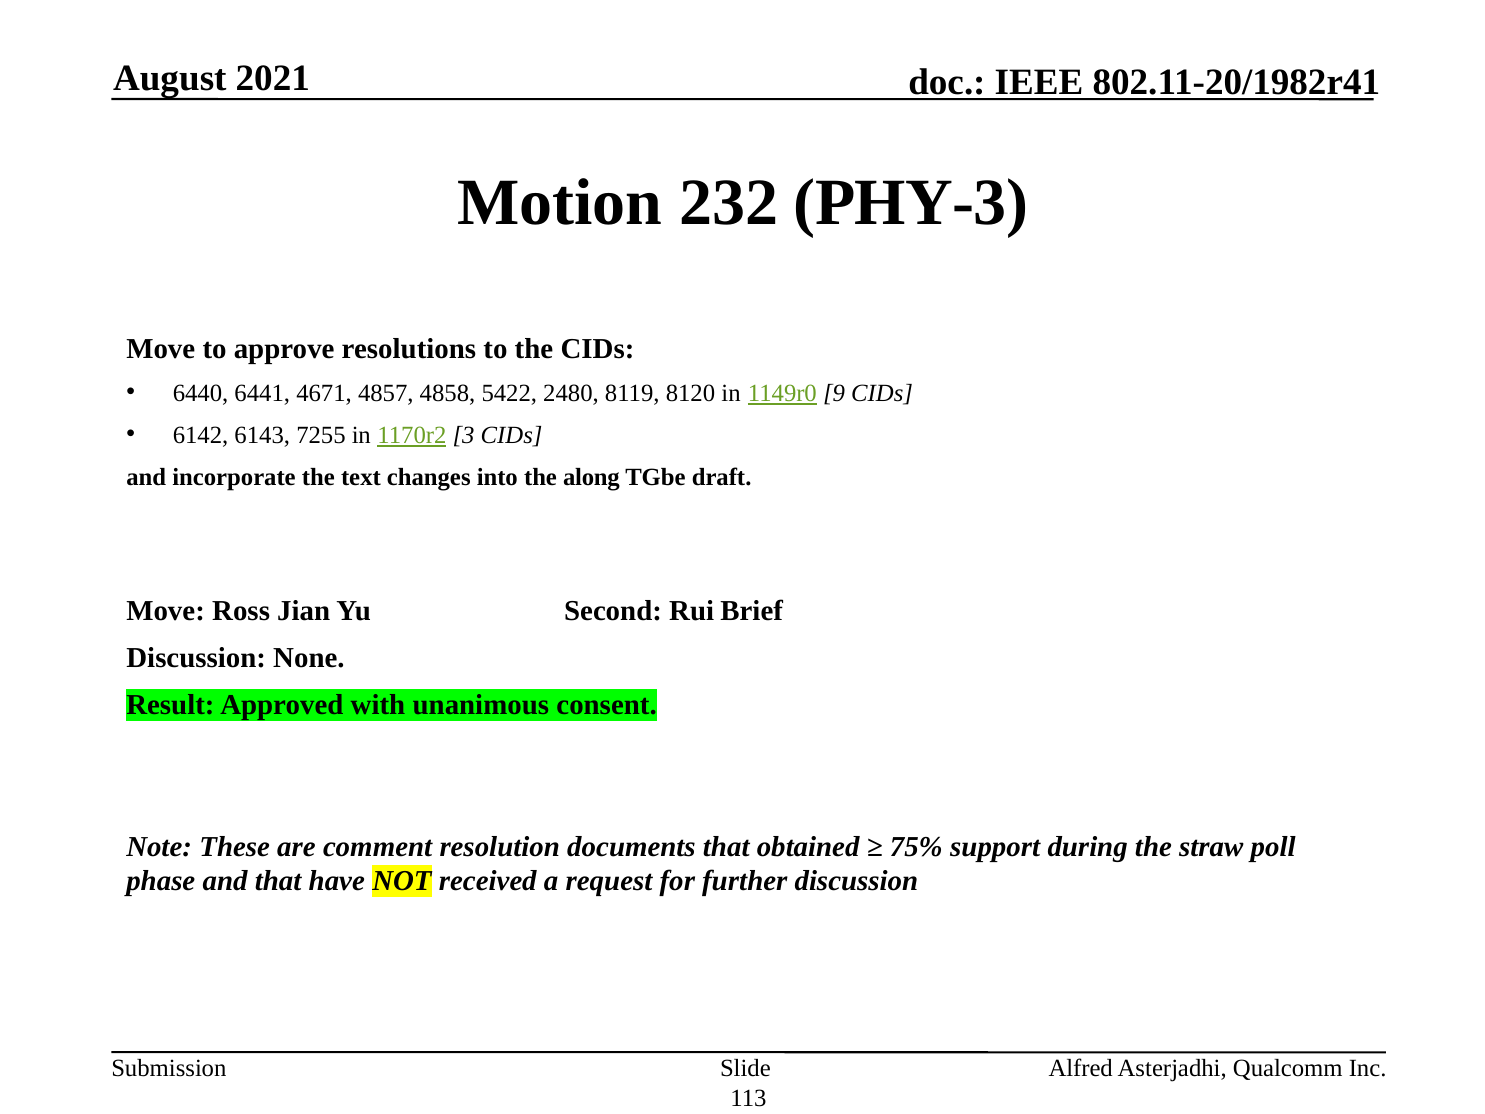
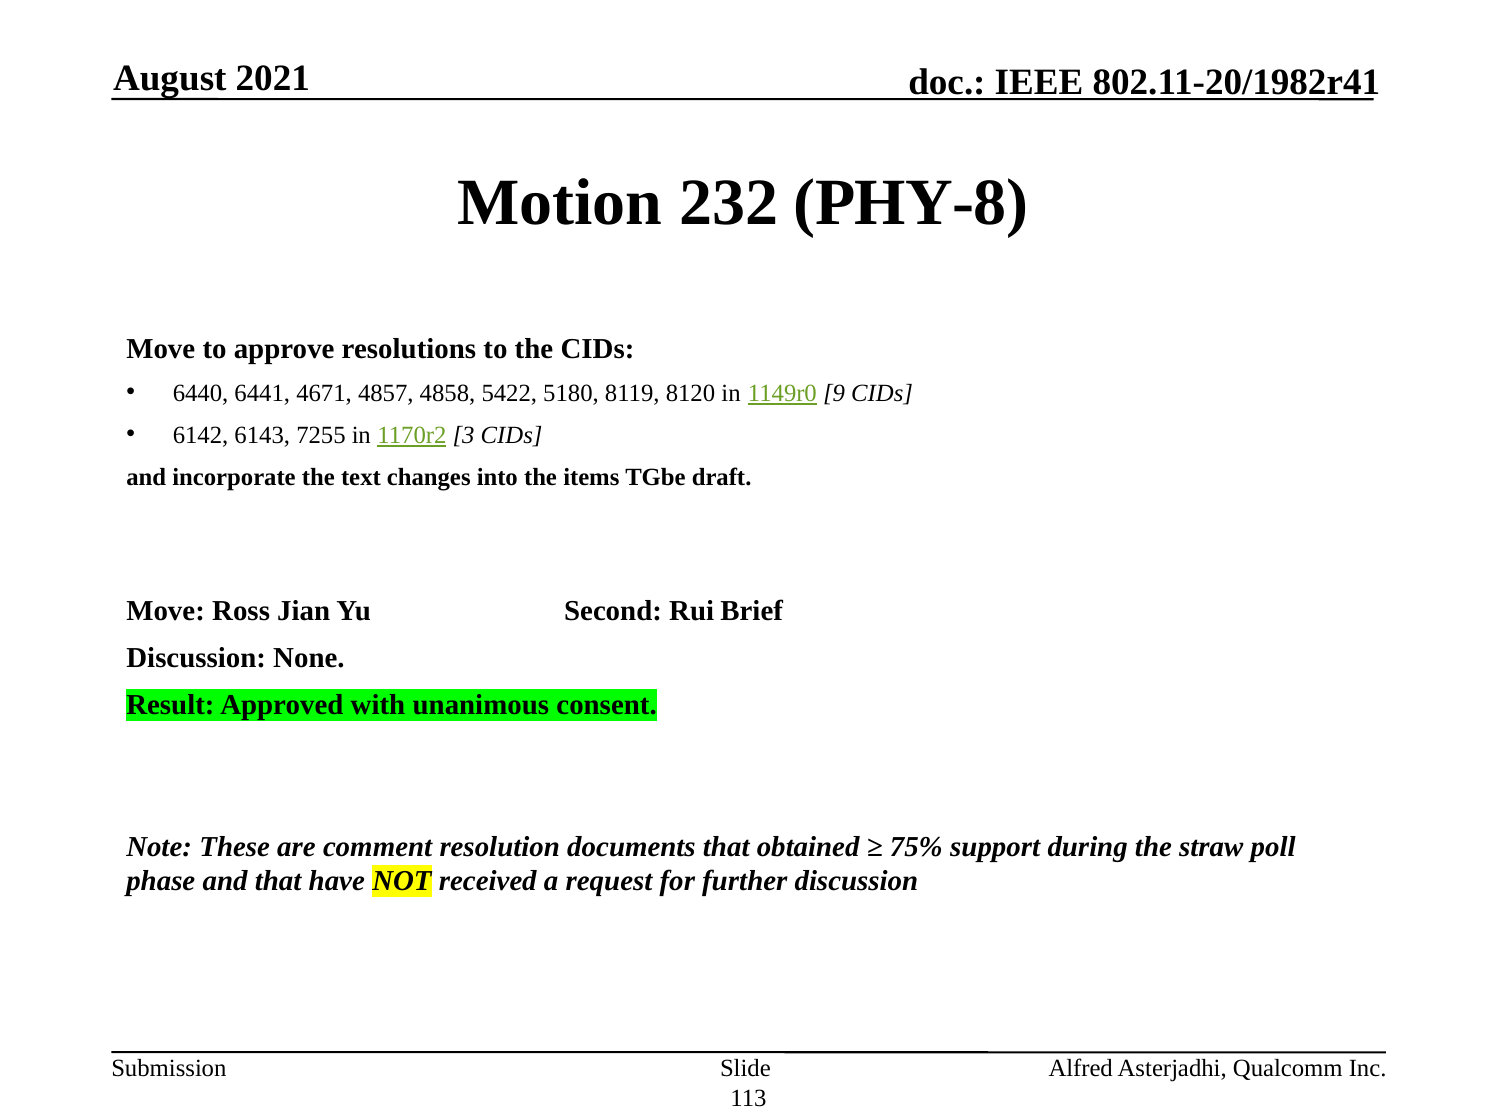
PHY-3: PHY-3 -> PHY-8
2480: 2480 -> 5180
along: along -> items
